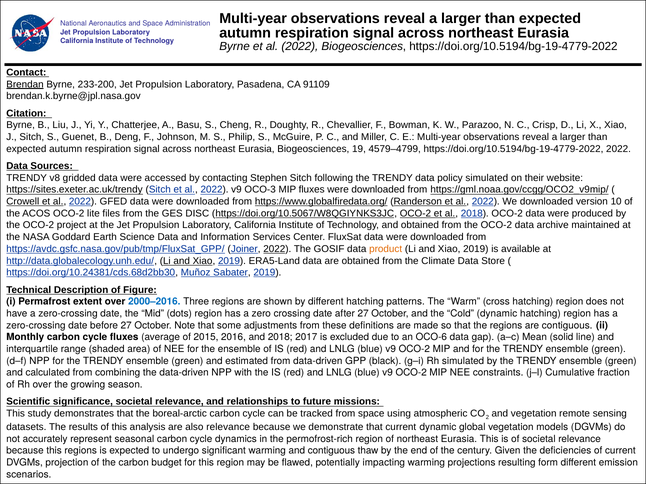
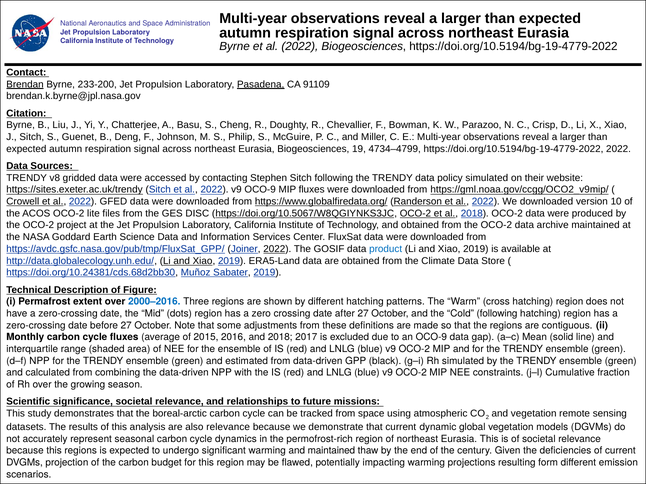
Pasadena underline: none -> present
4579–4799: 4579–4799 -> 4734–4799
v9 OCO-3: OCO-3 -> OCO-9
product colour: orange -> blue
Cold dynamic: dynamic -> following
an OCO-6: OCO-6 -> OCO-9
and contiguous: contiguous -> maintained
